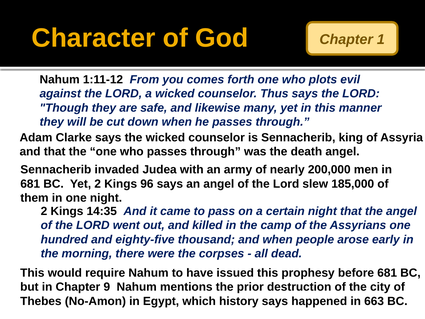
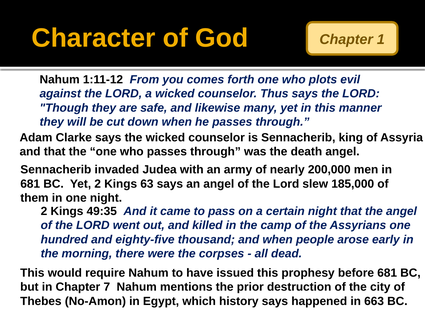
96: 96 -> 63
14:35: 14:35 -> 49:35
9: 9 -> 7
